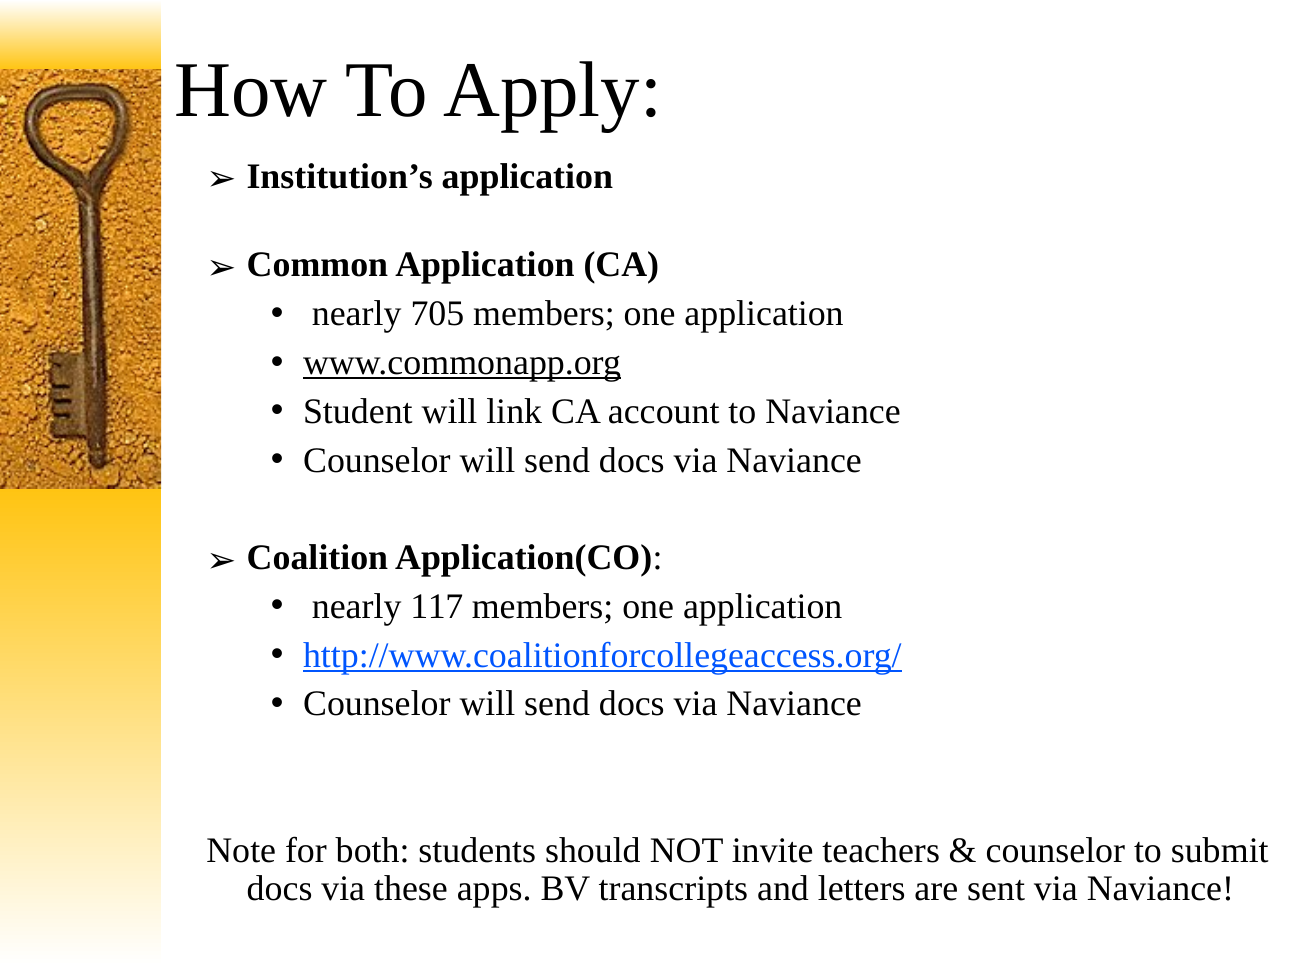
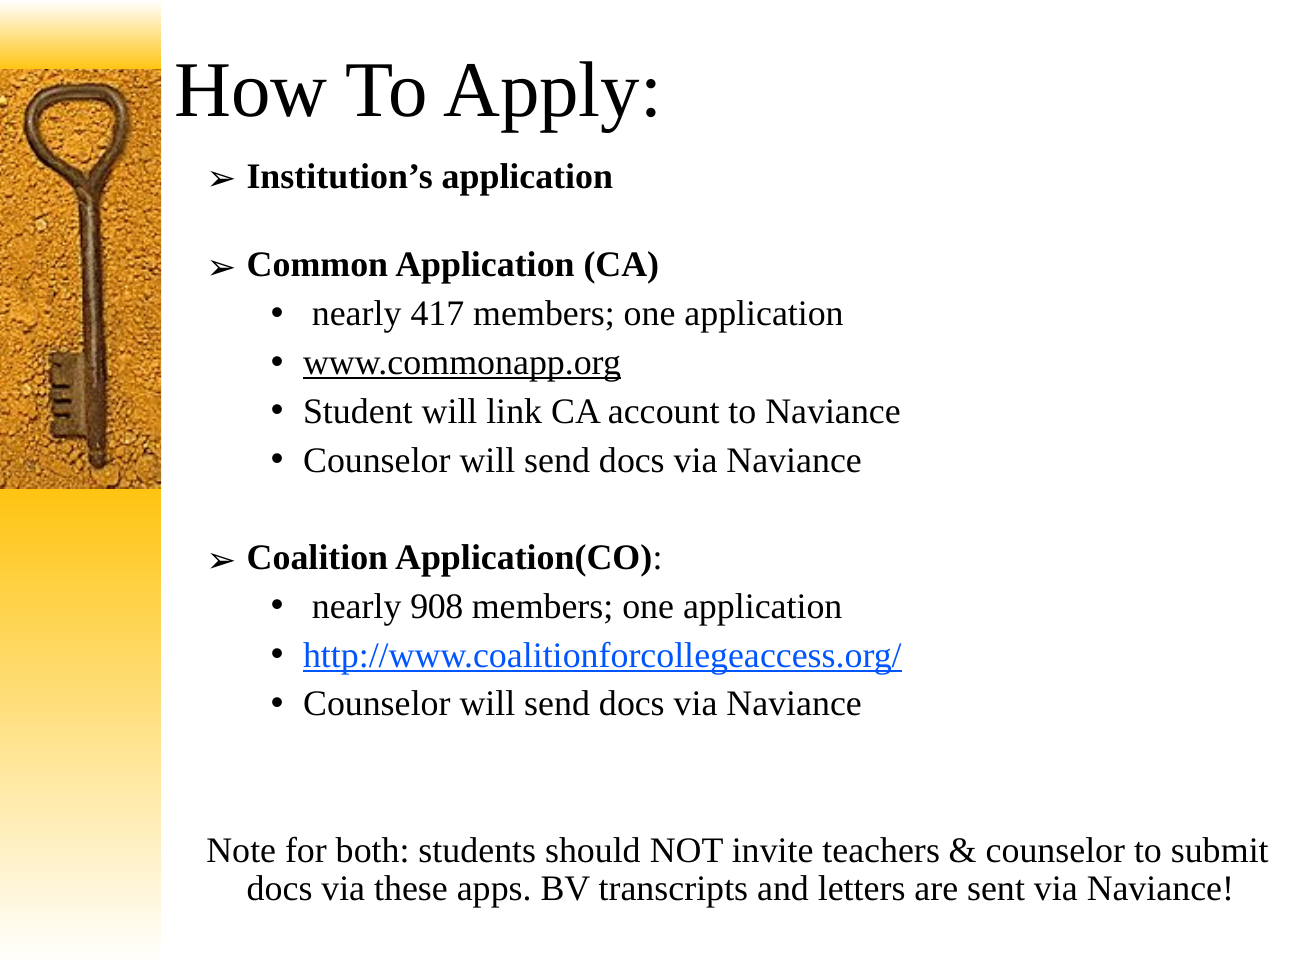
705: 705 -> 417
117: 117 -> 908
